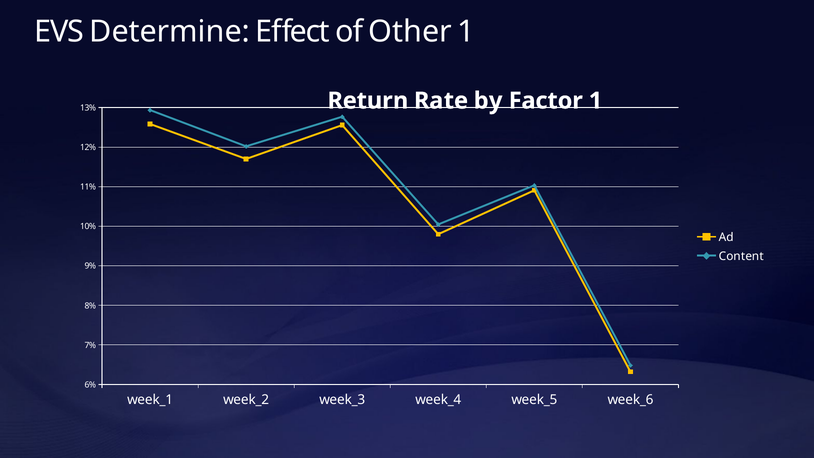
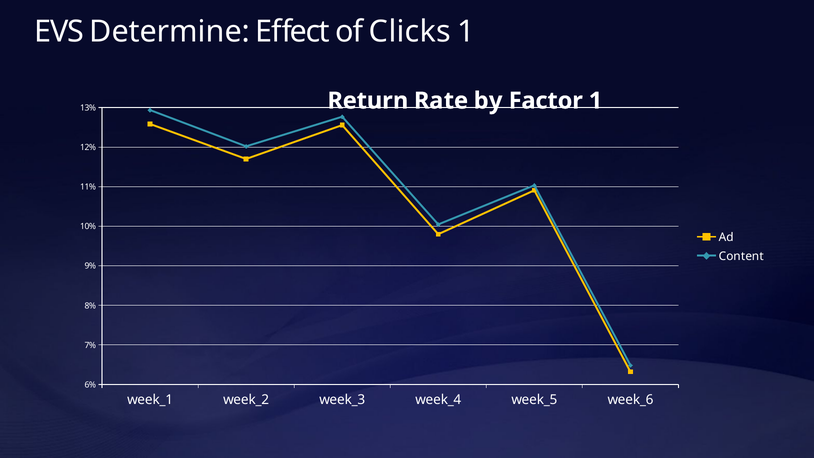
Other: Other -> Clicks
